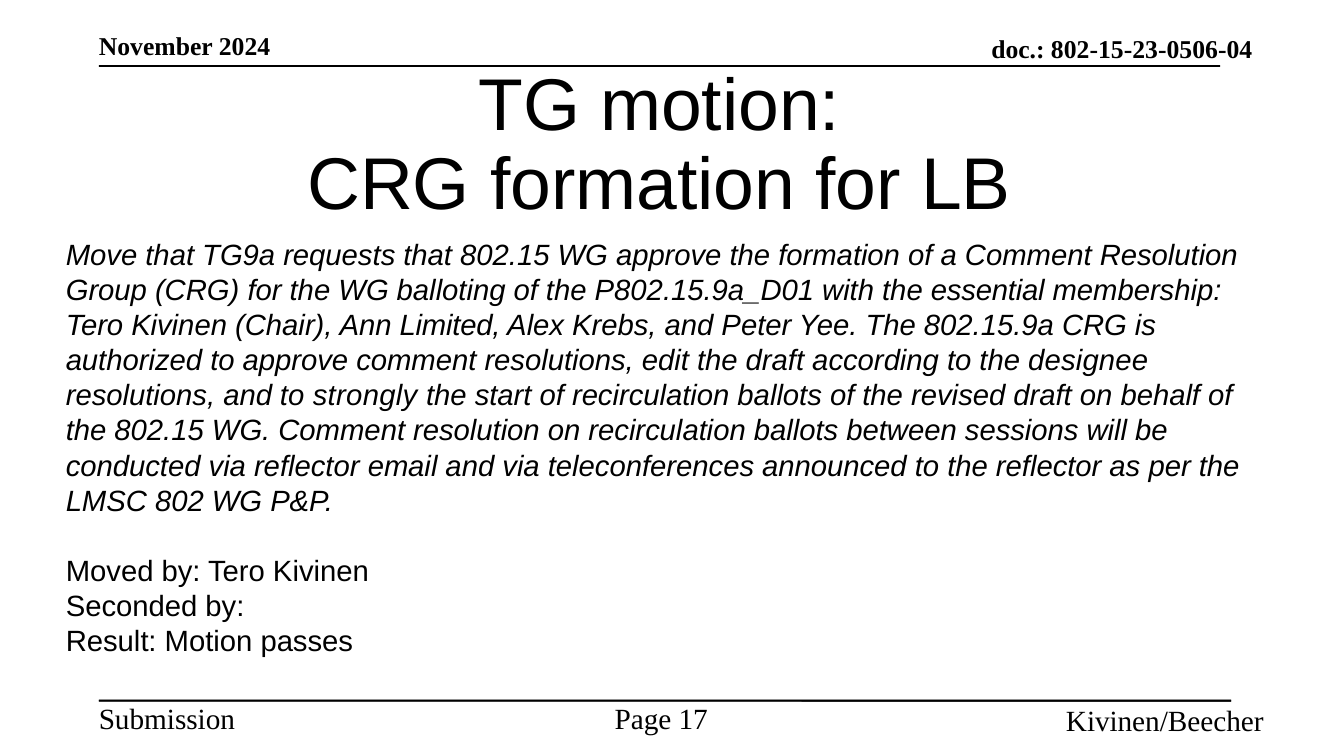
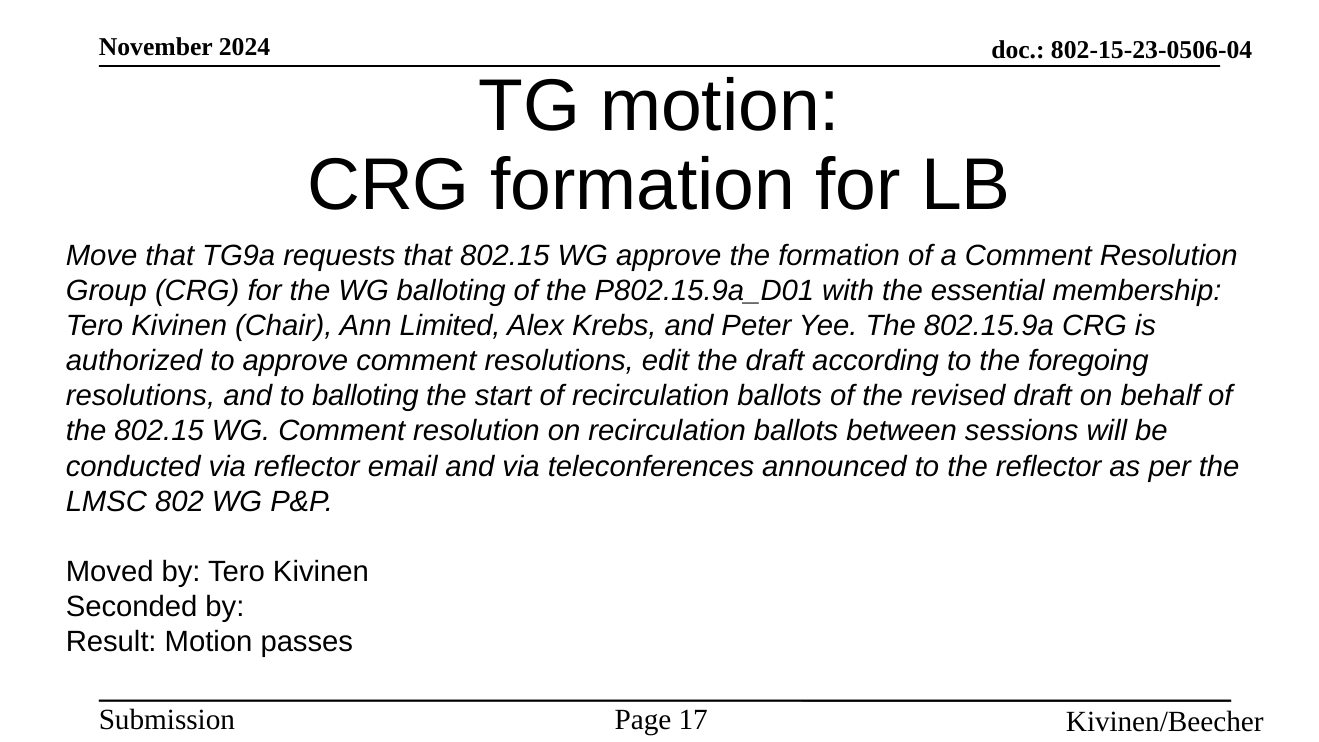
designee: designee -> foregoing
to strongly: strongly -> balloting
